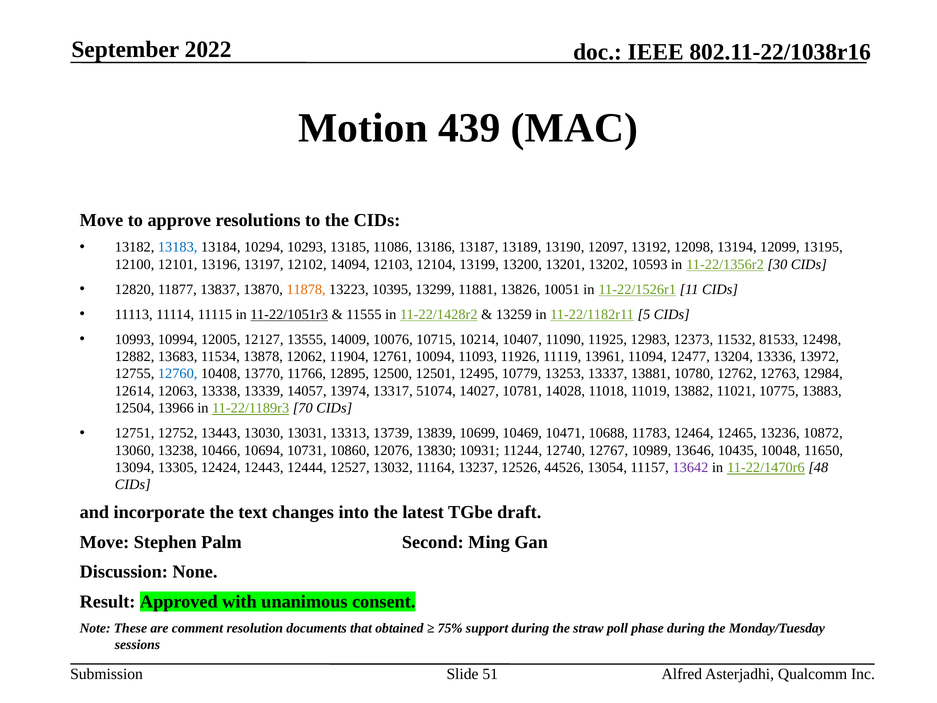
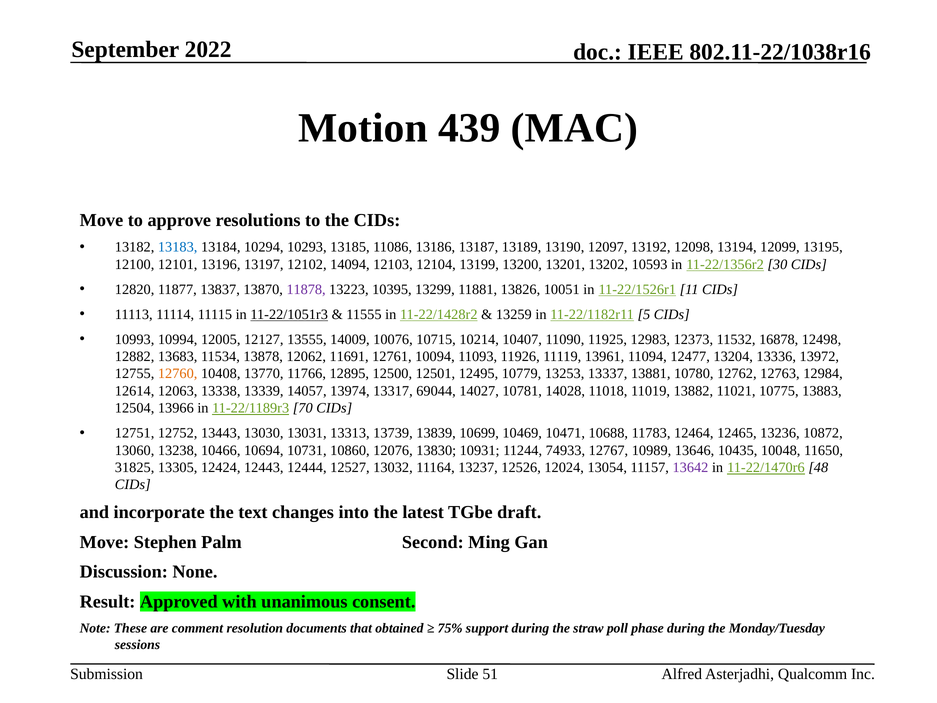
11878 colour: orange -> purple
81533: 81533 -> 16878
11904: 11904 -> 11691
12760 colour: blue -> orange
51074: 51074 -> 69044
12740: 12740 -> 74933
13094: 13094 -> 31825
44526: 44526 -> 12024
